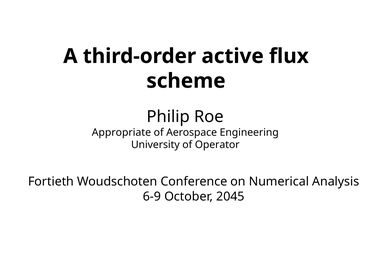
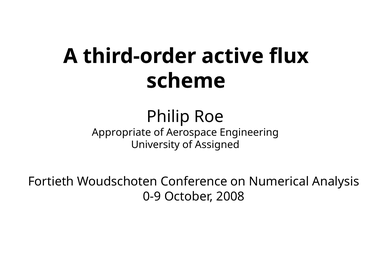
Operator: Operator -> Assigned
6-9: 6-9 -> 0-9
2045: 2045 -> 2008
